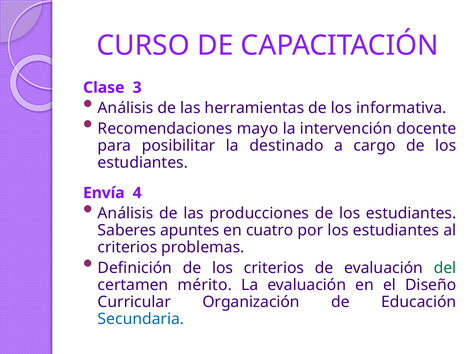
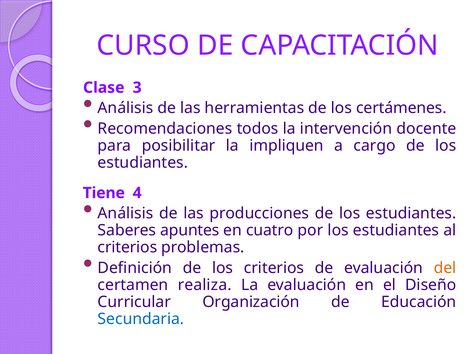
informativa: informativa -> certámenes
mayo: mayo -> todos
destinado: destinado -> impliquen
Envía: Envía -> Tiene
del colour: green -> orange
mérito: mérito -> realiza
